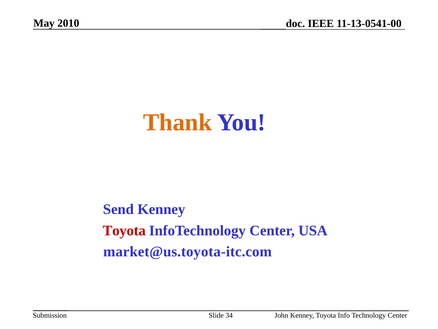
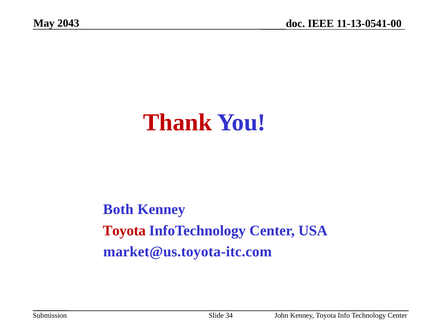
2010: 2010 -> 2043
Thank colour: orange -> red
Send: Send -> Both
